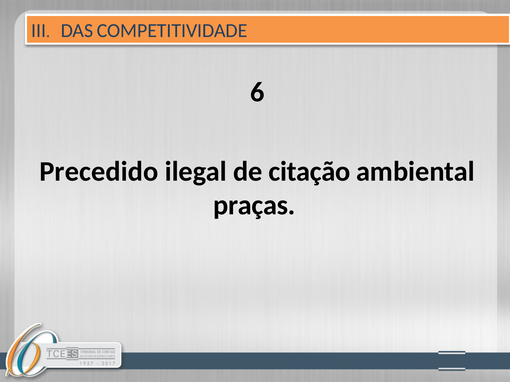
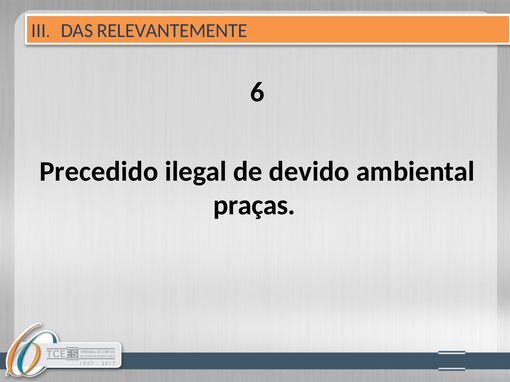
COMPETITIVIDADE: COMPETITIVIDADE -> RELEVANTEMENTE
citação: citação -> devido
